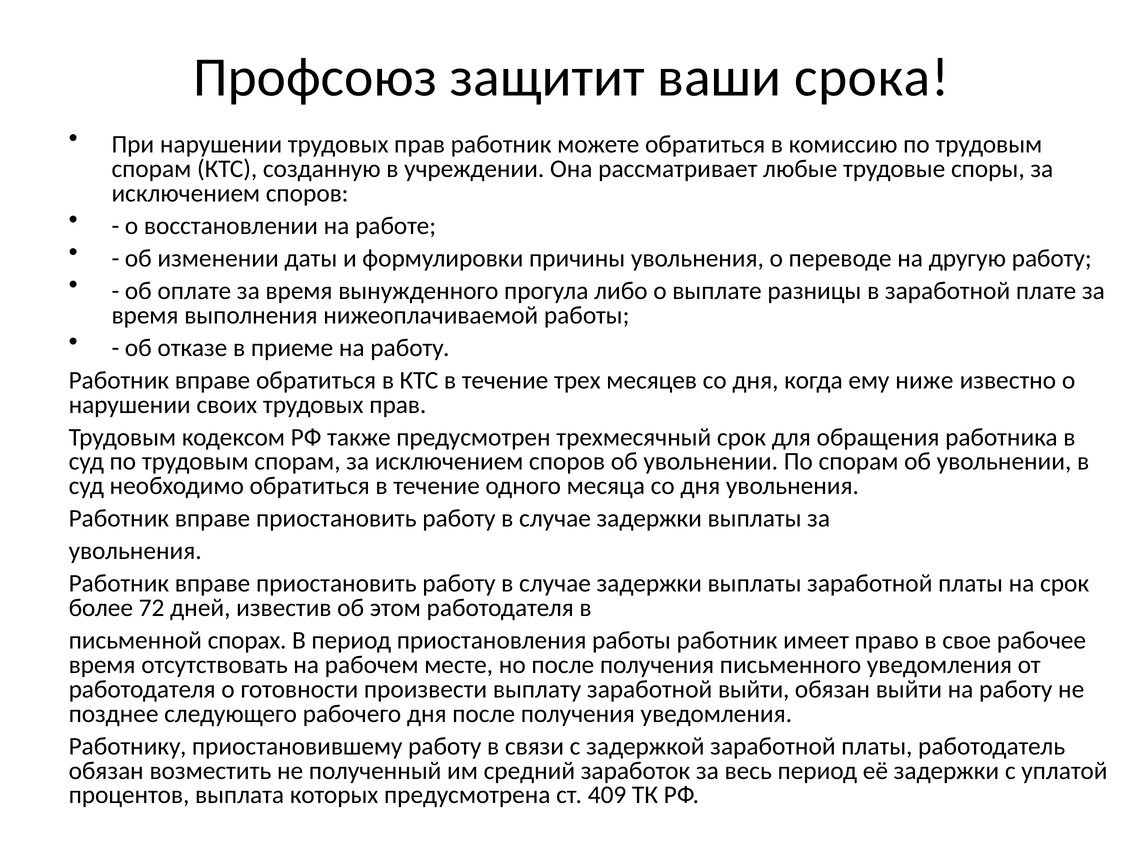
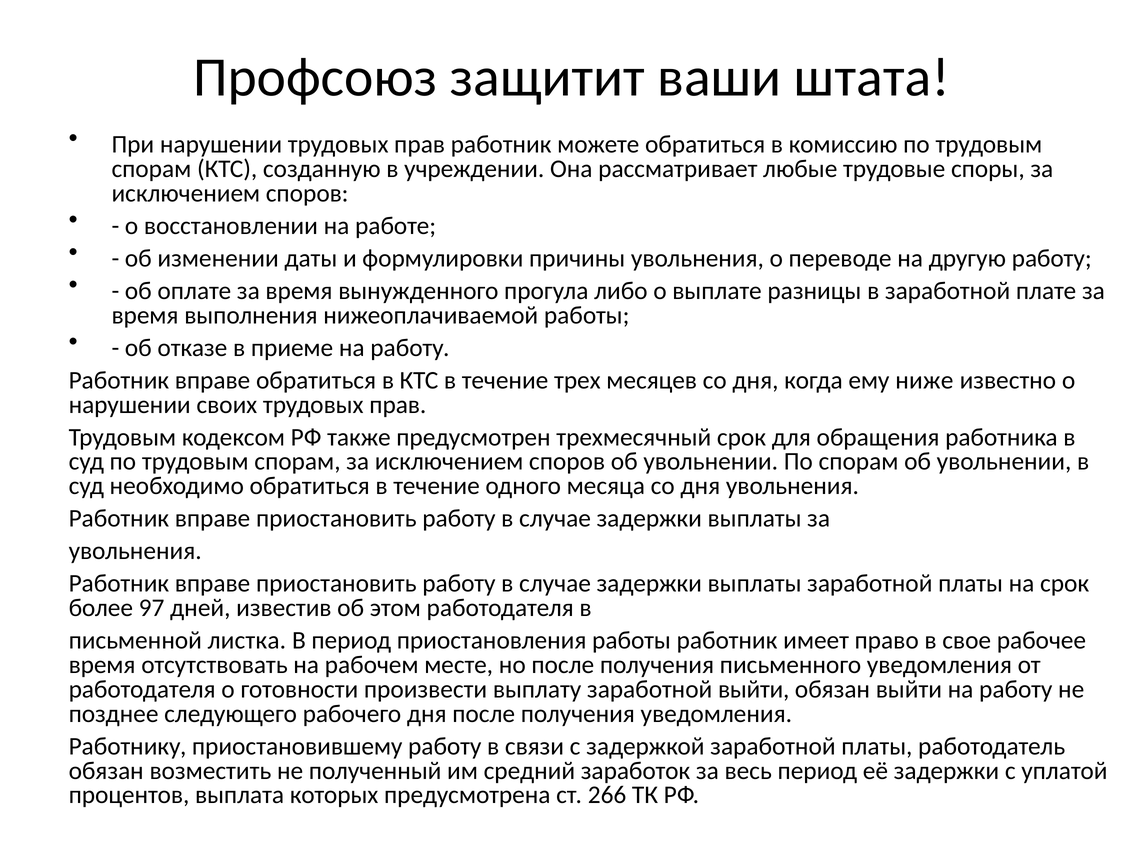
срока: срока -> штата
72: 72 -> 97
спорах: спорах -> листка
409: 409 -> 266
